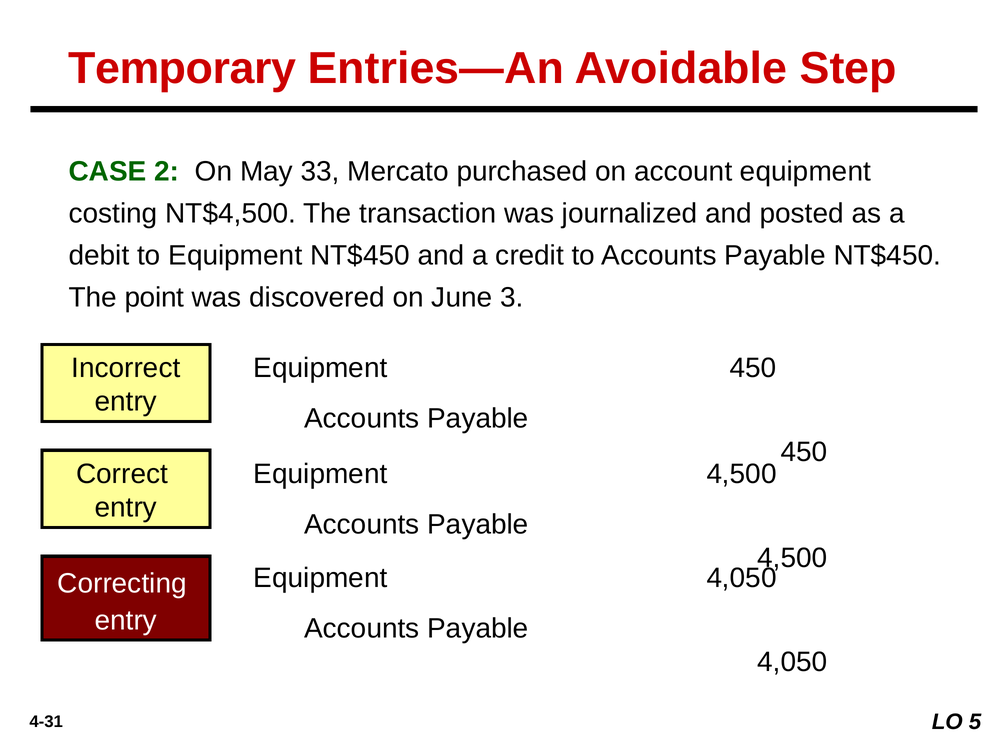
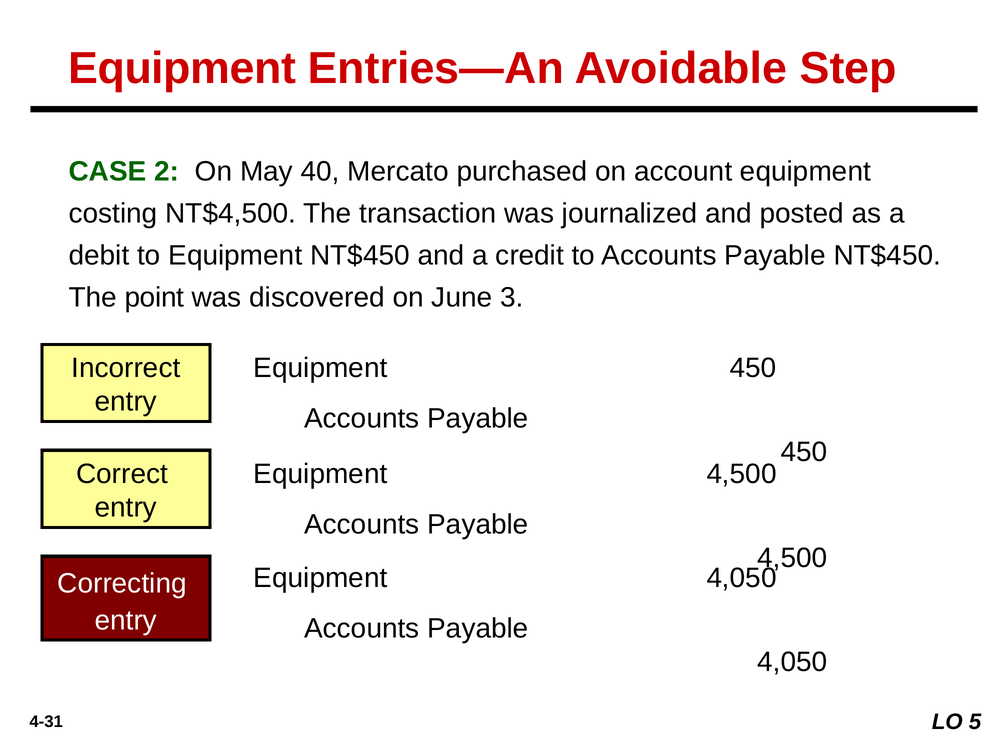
Temporary at (182, 69): Temporary -> Equipment
33: 33 -> 40
